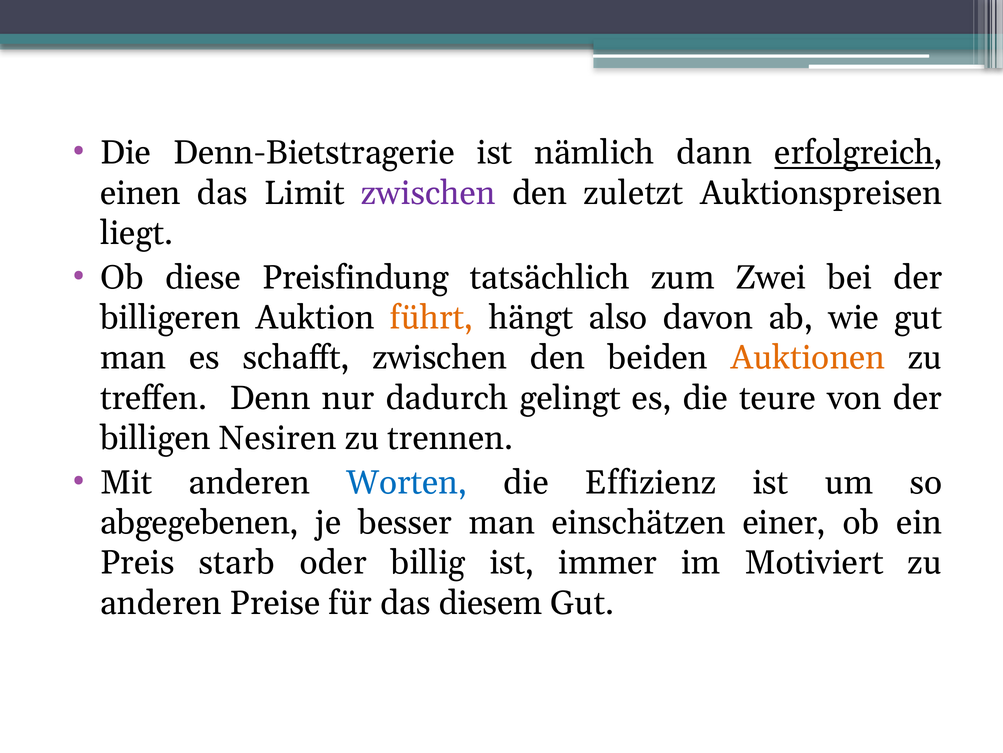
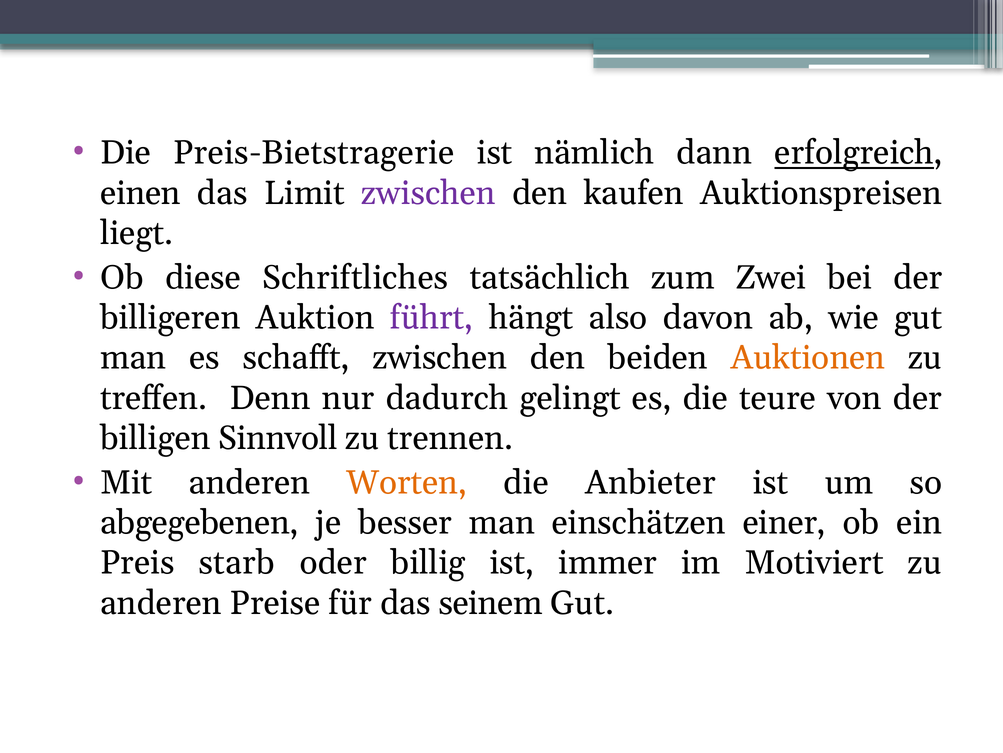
Denn-Bietstragerie: Denn-Bietstragerie -> Preis-Bietstragerie
zuletzt: zuletzt -> kaufen
Preisfindung: Preisfindung -> Schriftliches
führt colour: orange -> purple
Nesiren: Nesiren -> Sinnvoll
Worten colour: blue -> orange
Effizienz: Effizienz -> Anbieter
diesem: diesem -> seinem
